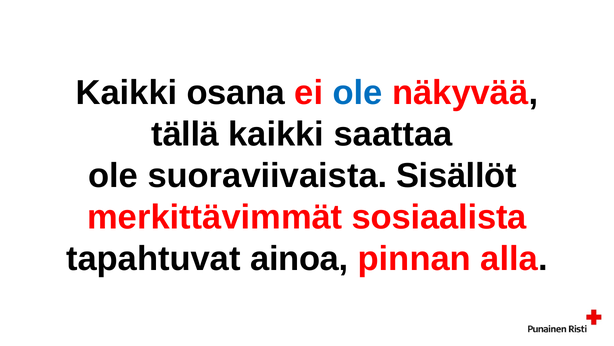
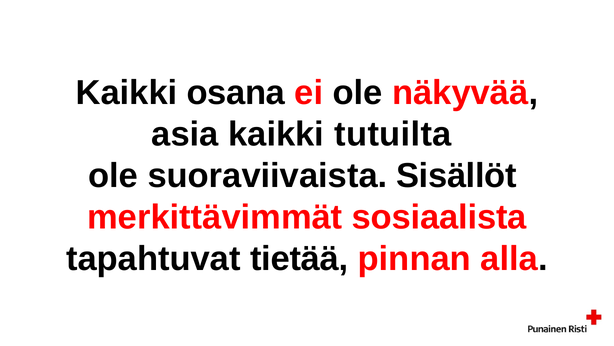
ole at (358, 93) colour: blue -> black
tällä: tällä -> asia
saattaa: saattaa -> tutuilta
ainoa: ainoa -> tietää
